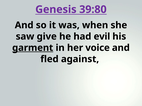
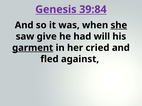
39:80: 39:80 -> 39:84
she underline: none -> present
evil: evil -> will
voice: voice -> cried
